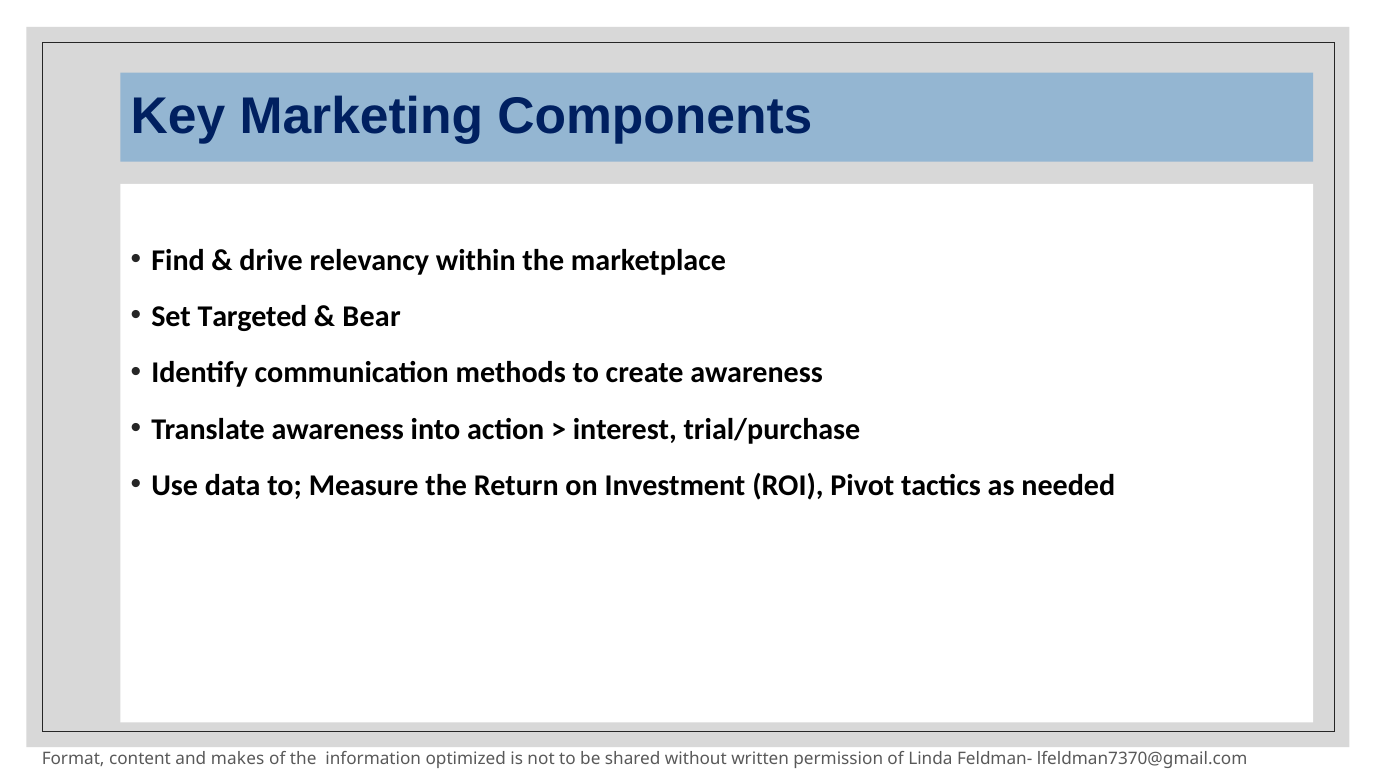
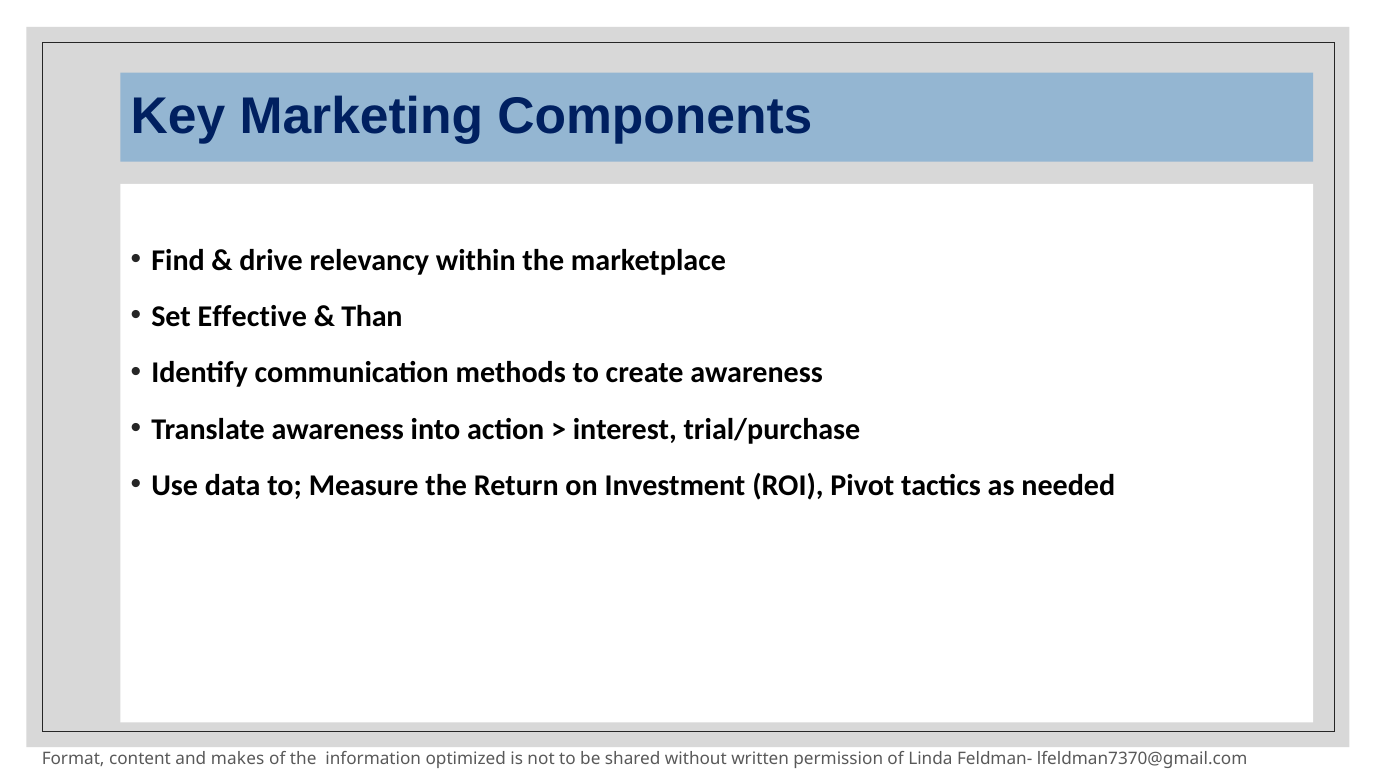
Targeted: Targeted -> Effective
Bear: Bear -> Than
